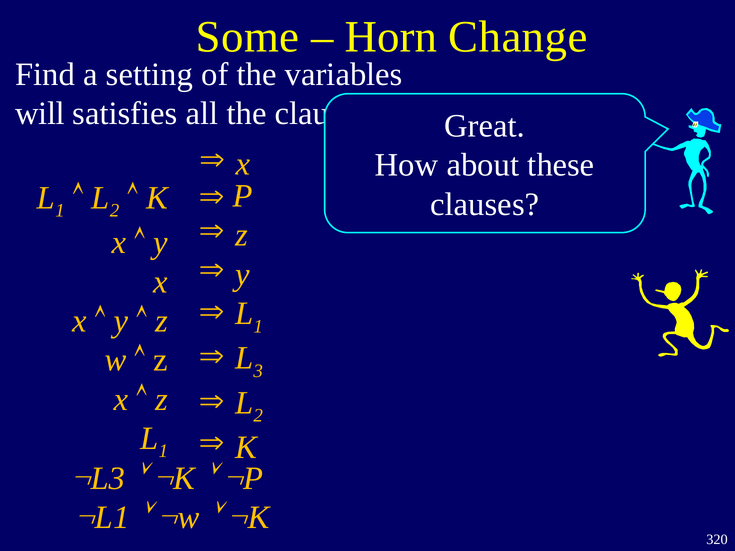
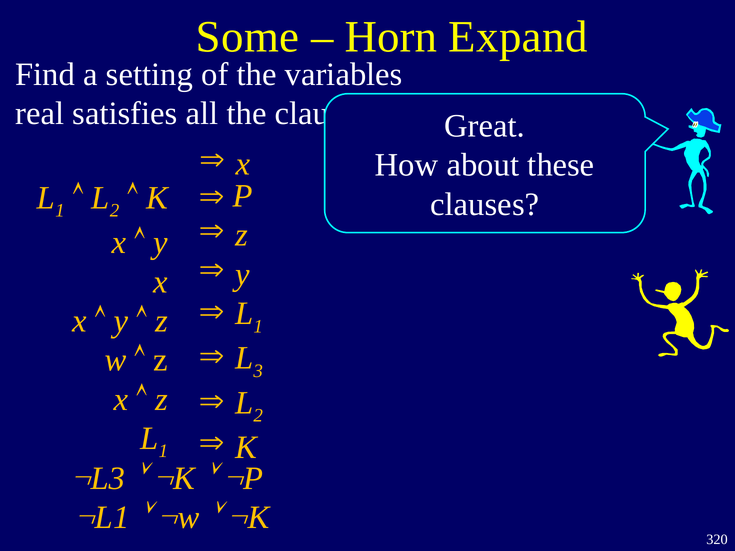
Change: Change -> Expand
will: will -> real
